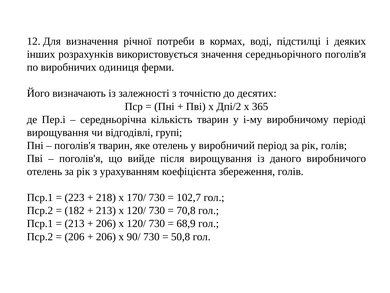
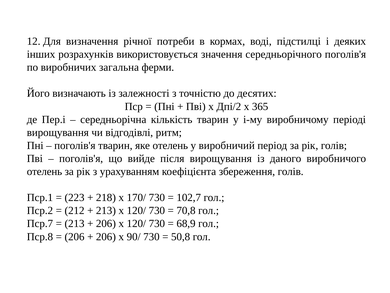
одиниця: одиниця -> загальна
групі: групі -> ритм
182: 182 -> 212
Пср.1 at (40, 223): Пср.1 -> Пср.7
Пср.2 at (40, 236): Пср.2 -> Пср.8
